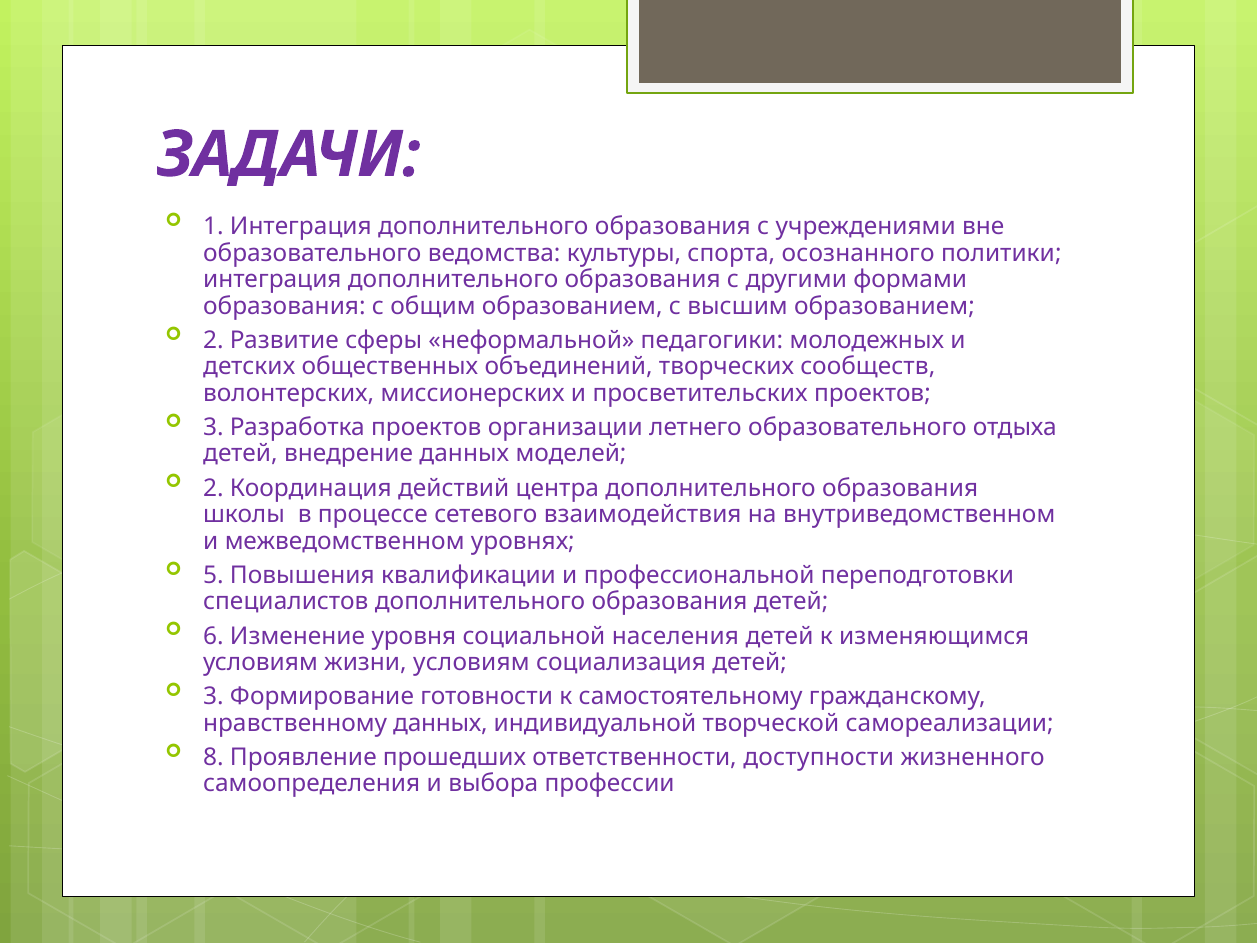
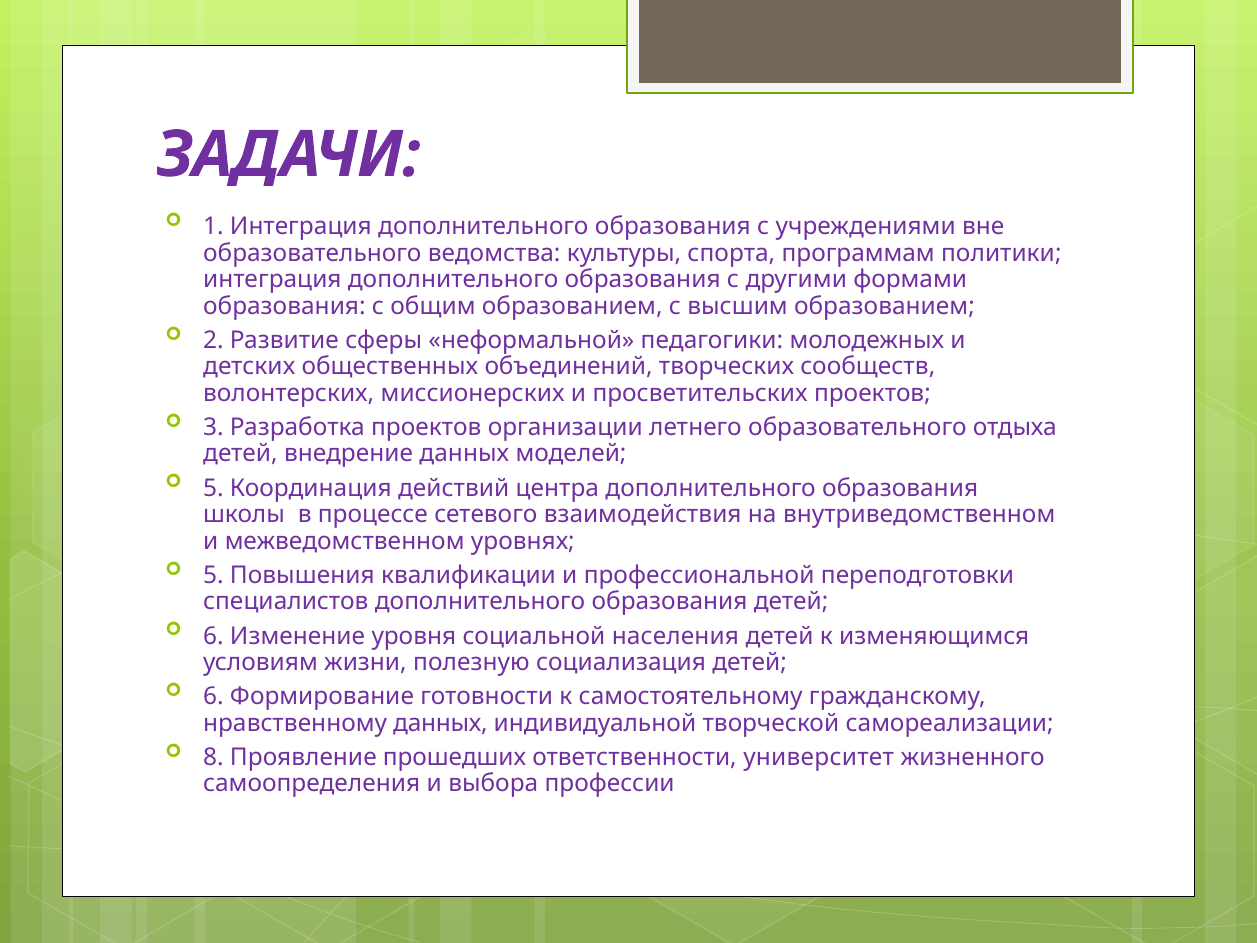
осознанного: осознанного -> программам
2 at (213, 488): 2 -> 5
жизни условиям: условиям -> полезную
3 at (213, 696): 3 -> 6
доступности: доступности -> университет
